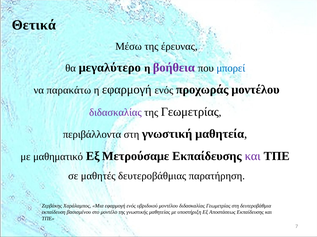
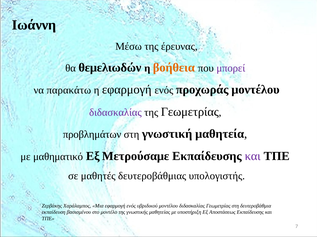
Θετικά: Θετικά -> Ιωάννη
μεγαλύτερο: μεγαλύτερο -> θεμελιωδών
βοήθεια colour: purple -> orange
μπορεί colour: blue -> purple
περιβάλλοντα: περιβάλλοντα -> προβλημάτων
παρατήρηση: παρατήρηση -> υπολογιστής
